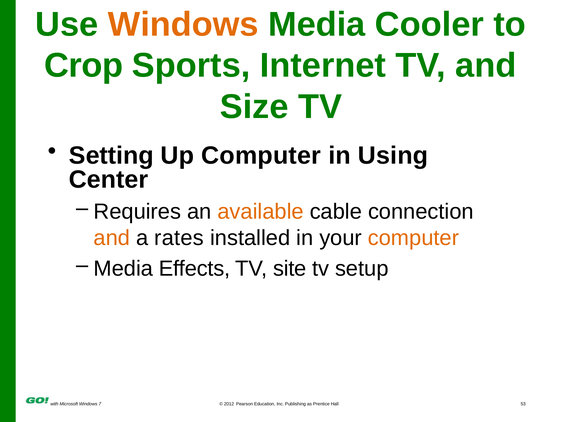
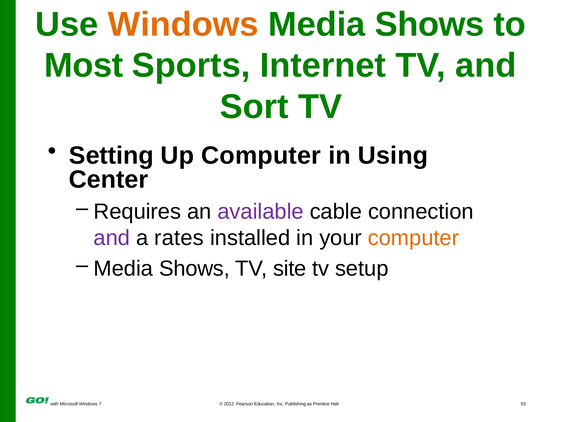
Cooler at (429, 24): Cooler -> Shows
Crop: Crop -> Most
Size: Size -> Sort
available colour: orange -> purple
and at (112, 238) colour: orange -> purple
Effects at (194, 269): Effects -> Shows
